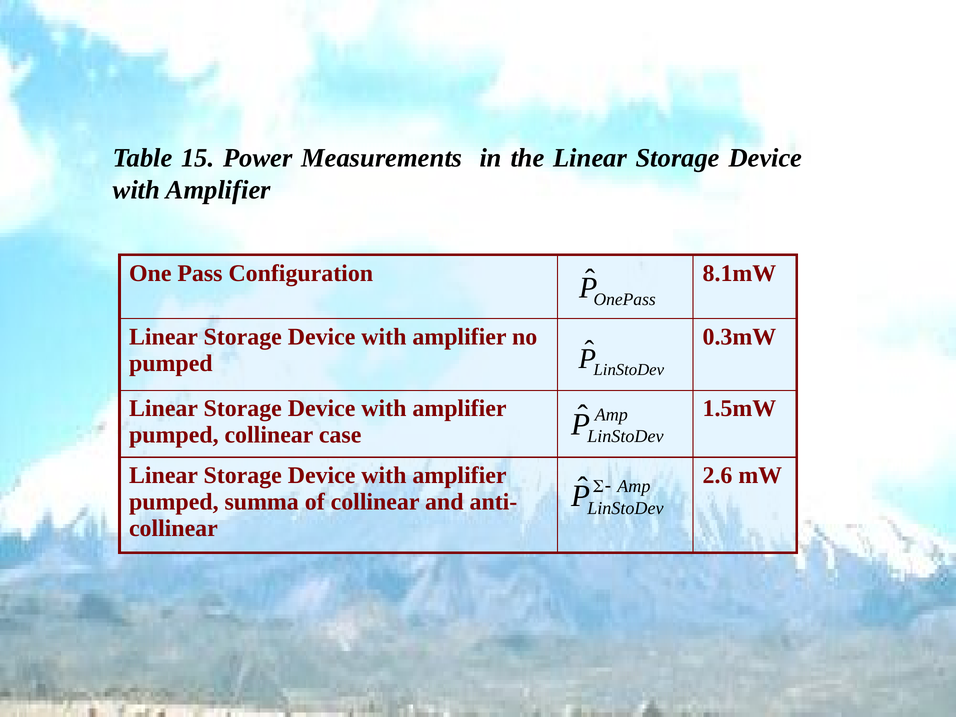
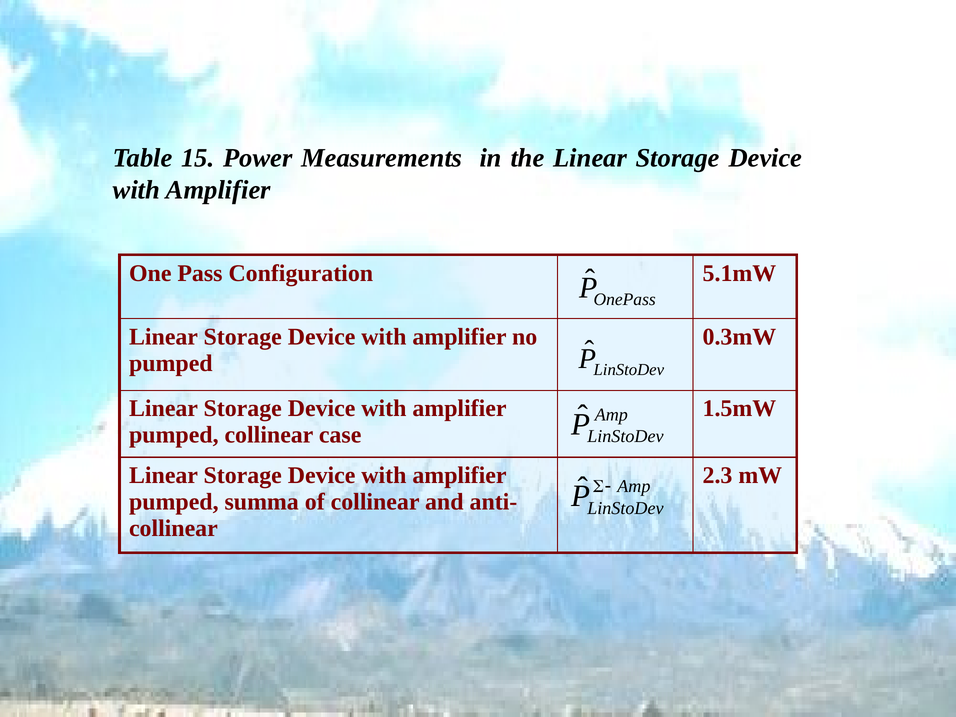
8.1mW: 8.1mW -> 5.1mW
2.6: 2.6 -> 2.3
